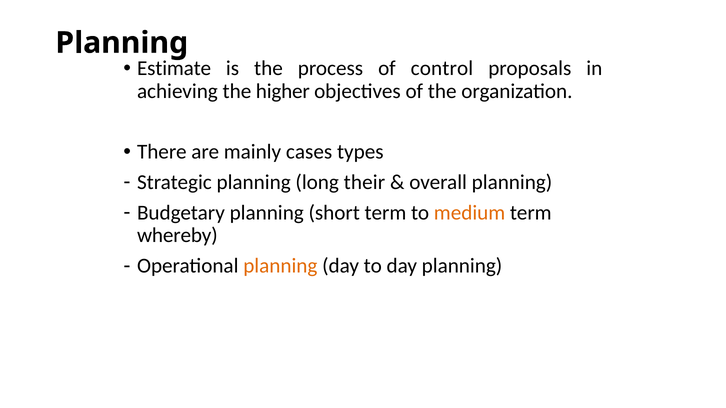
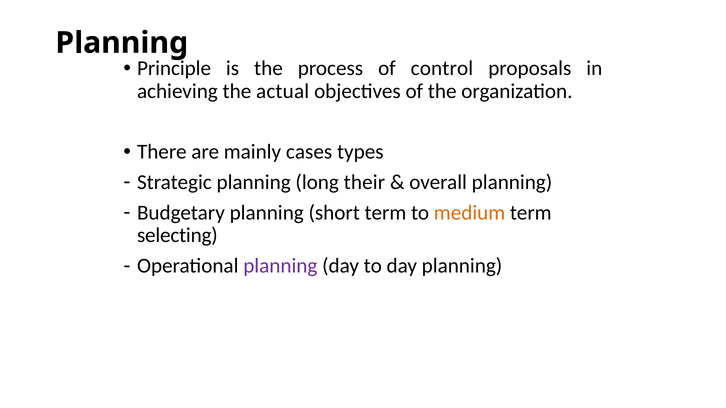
Estimate: Estimate -> Principle
higher: higher -> actual
whereby: whereby -> selecting
planning at (280, 266) colour: orange -> purple
